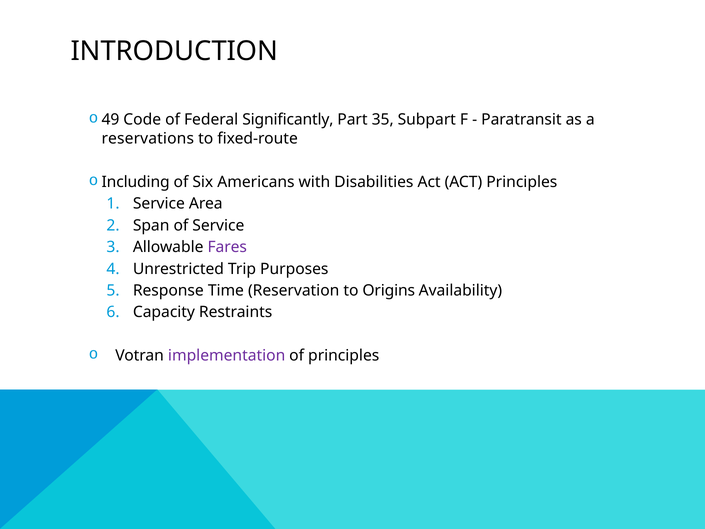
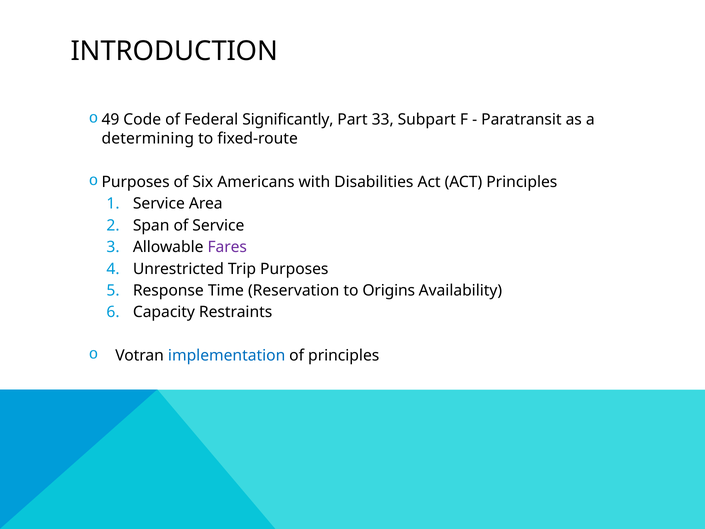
35: 35 -> 33
reservations: reservations -> determining
Including at (136, 182): Including -> Purposes
implementation colour: purple -> blue
